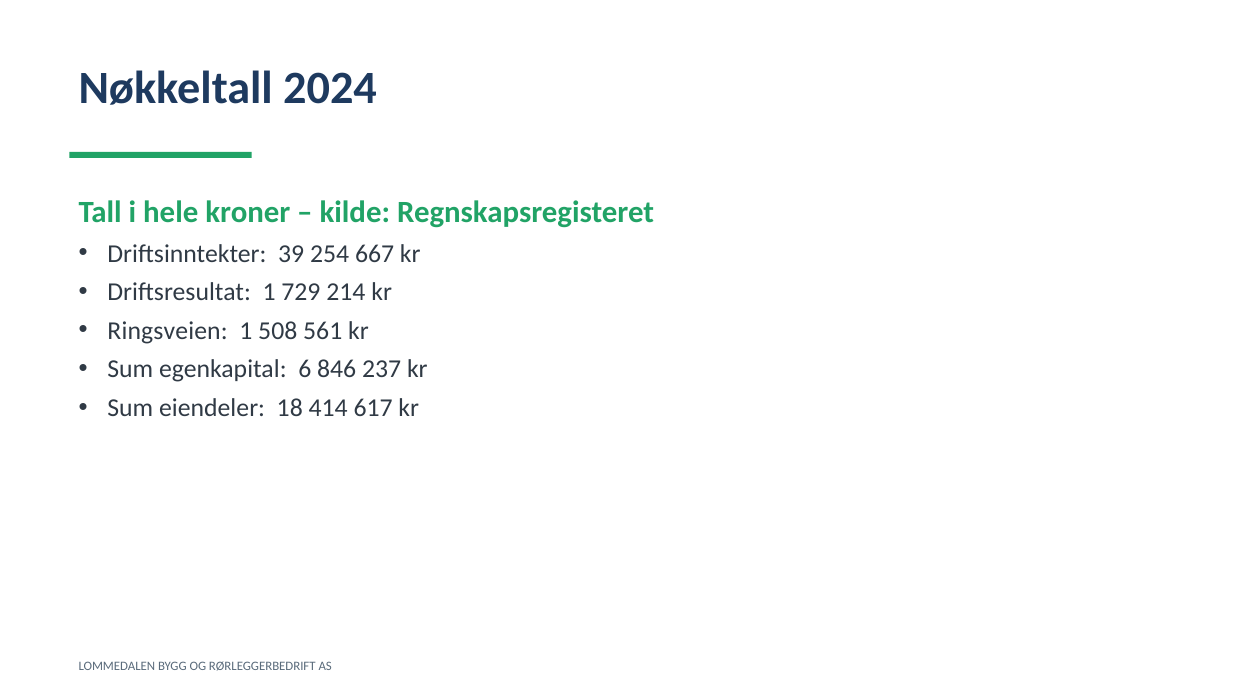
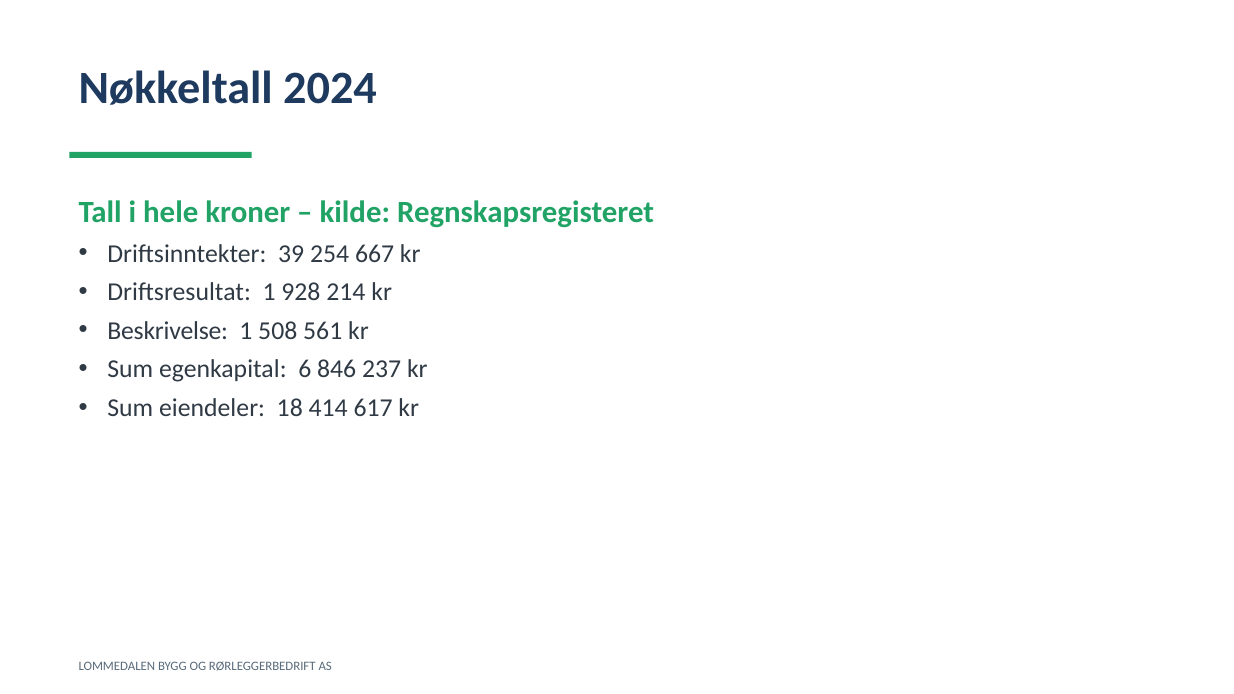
729: 729 -> 928
Ringsveien: Ringsveien -> Beskrivelse
